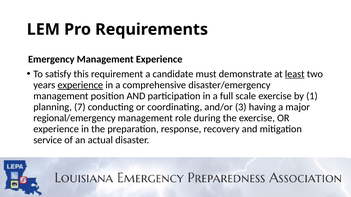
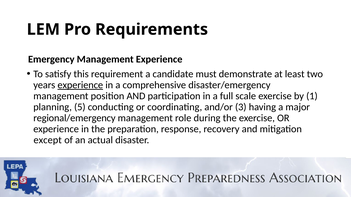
least underline: present -> none
7: 7 -> 5
service: service -> except
